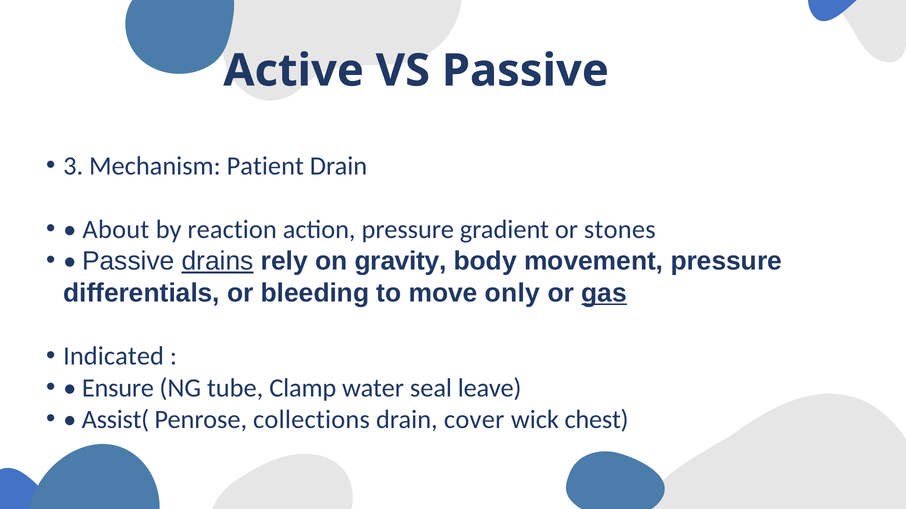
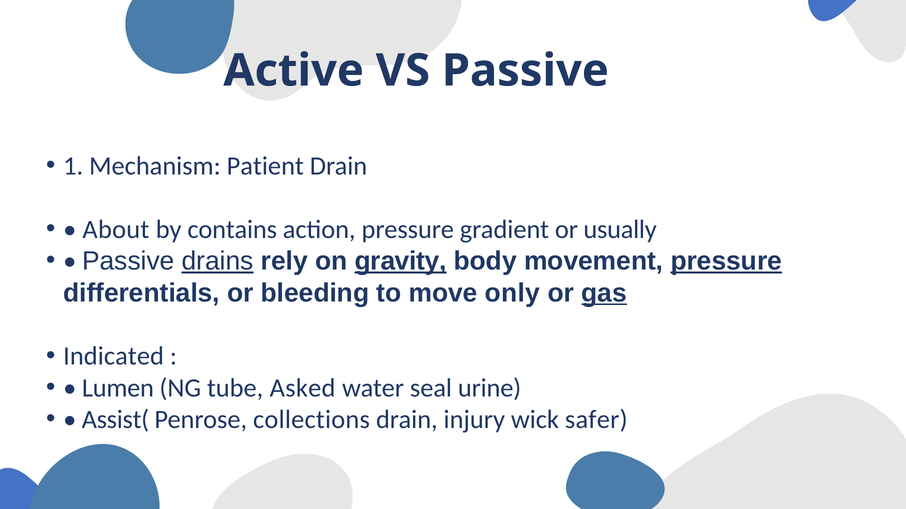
3: 3 -> 1
reaction: reaction -> contains
stones: stones -> usually
gravity underline: none -> present
pressure at (726, 261) underline: none -> present
Ensure: Ensure -> Lumen
Clamp: Clamp -> Asked
leave: leave -> urine
cover: cover -> injury
chest: chest -> safer
